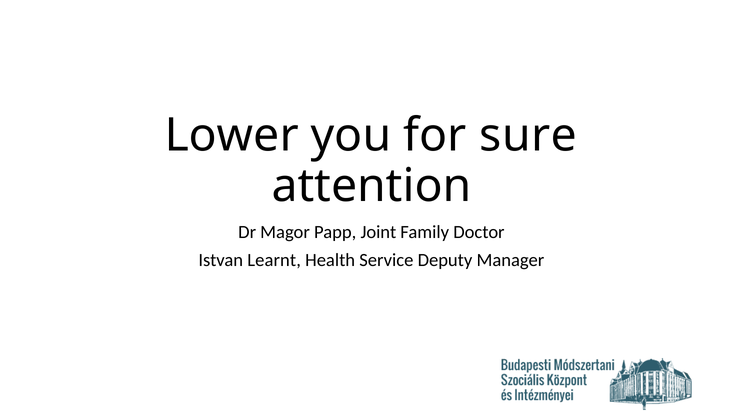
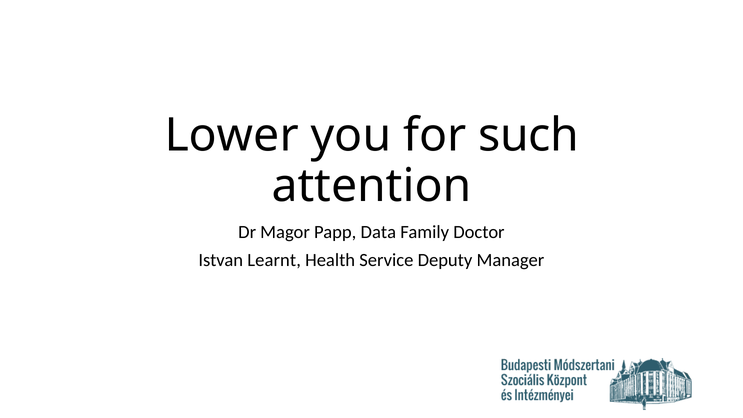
sure: sure -> such
Joint: Joint -> Data
